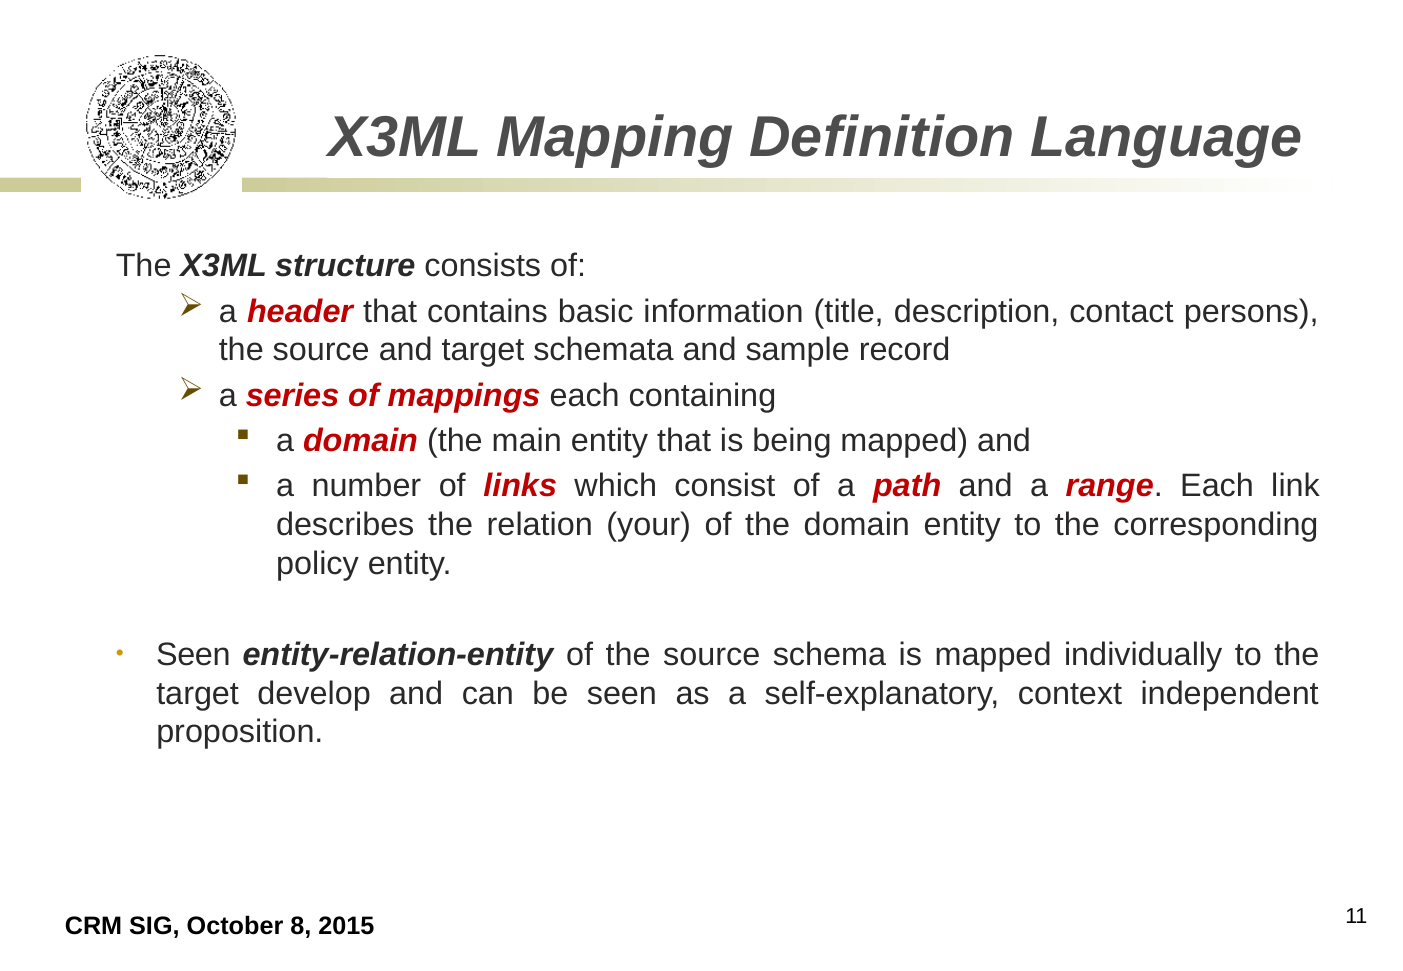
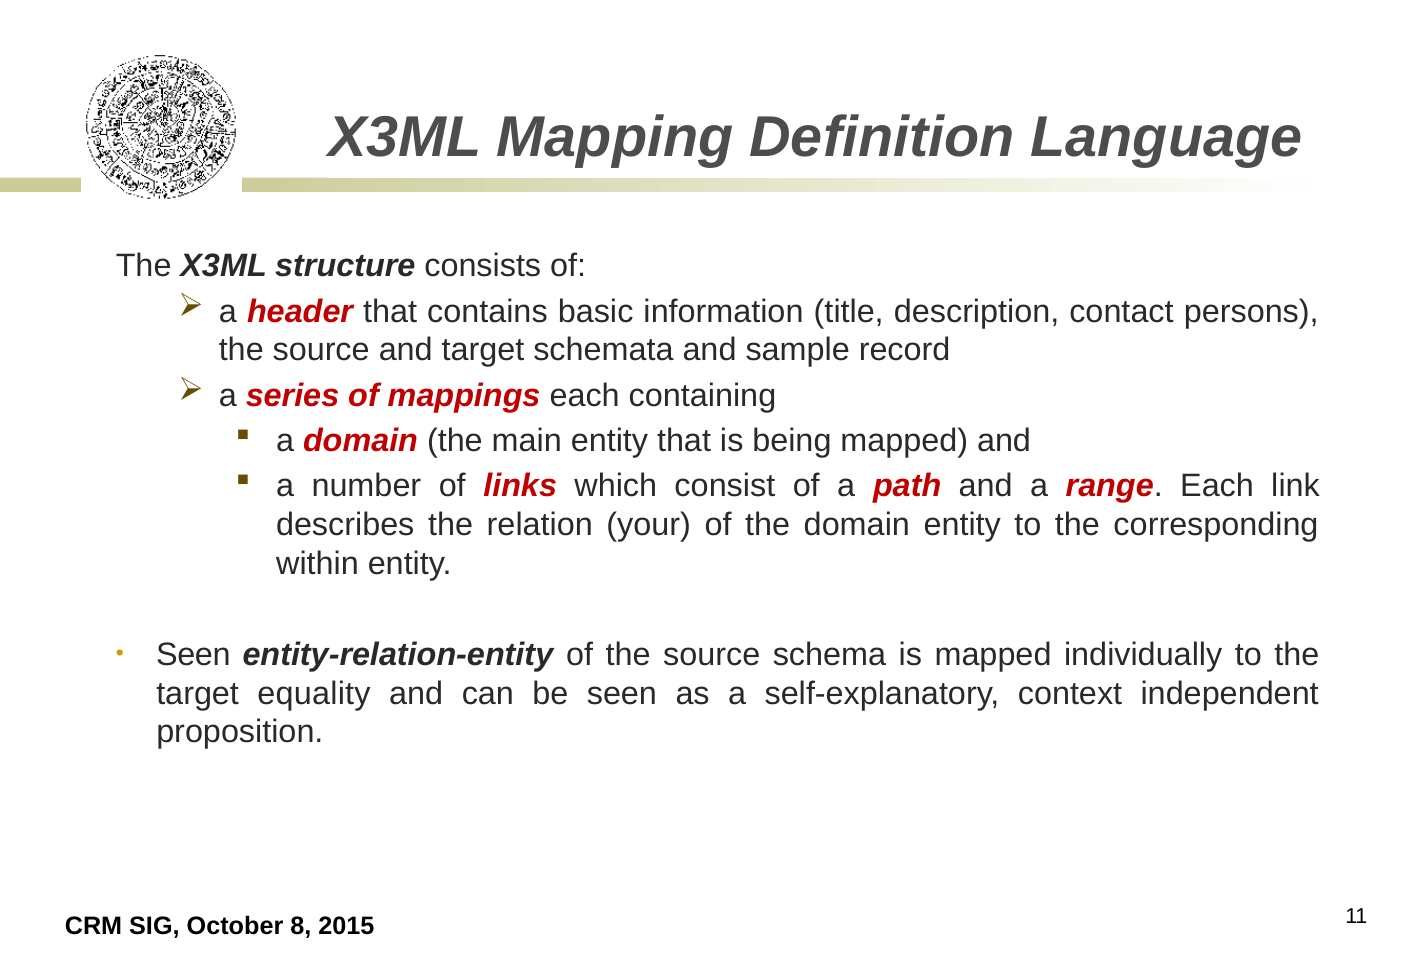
policy: policy -> within
develop: develop -> equality
